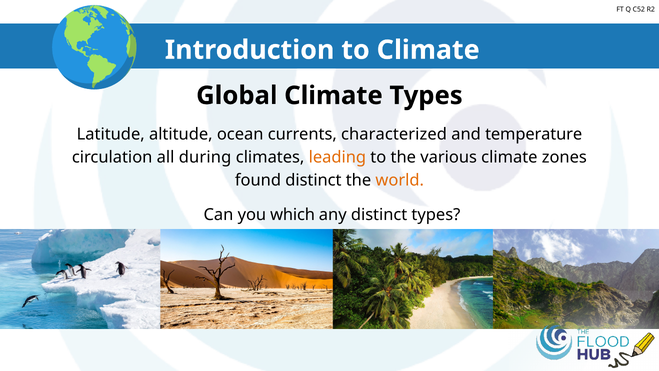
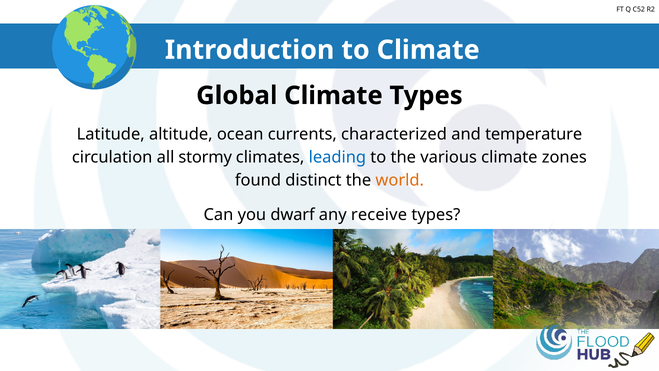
during: during -> stormy
leading colour: orange -> blue
which: which -> dwarf
any distinct: distinct -> receive
